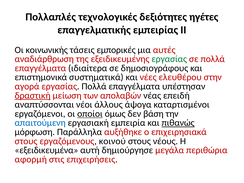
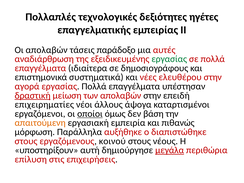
Οι κοινωνικής: κοινωνικής -> απολαβών
εμπορικές: εμπορικές -> παράδοξο
απολαβών νέας: νέας -> στην
αναπτύσσονται: αναπτύσσονται -> επιχειρηματίες
απαιτούμενη colour: blue -> orange
πιθανώς underline: present -> none
επιχειρησιακά: επιχειρησιακά -> διαπιστώθηκε
εξειδικευμένα: εξειδικευμένα -> υποστηρίξουν
μεγάλα underline: none -> present
αφορμή: αφορμή -> επίλυση
